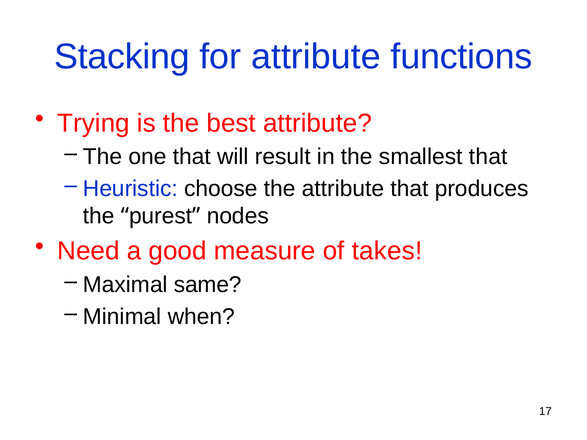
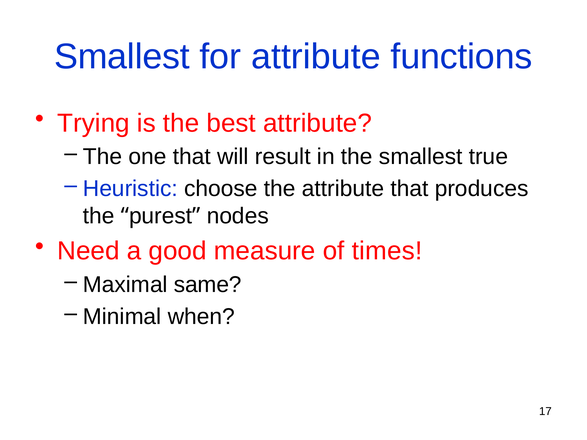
Stacking at (122, 57): Stacking -> Smallest
smallest that: that -> true
takes: takes -> times
